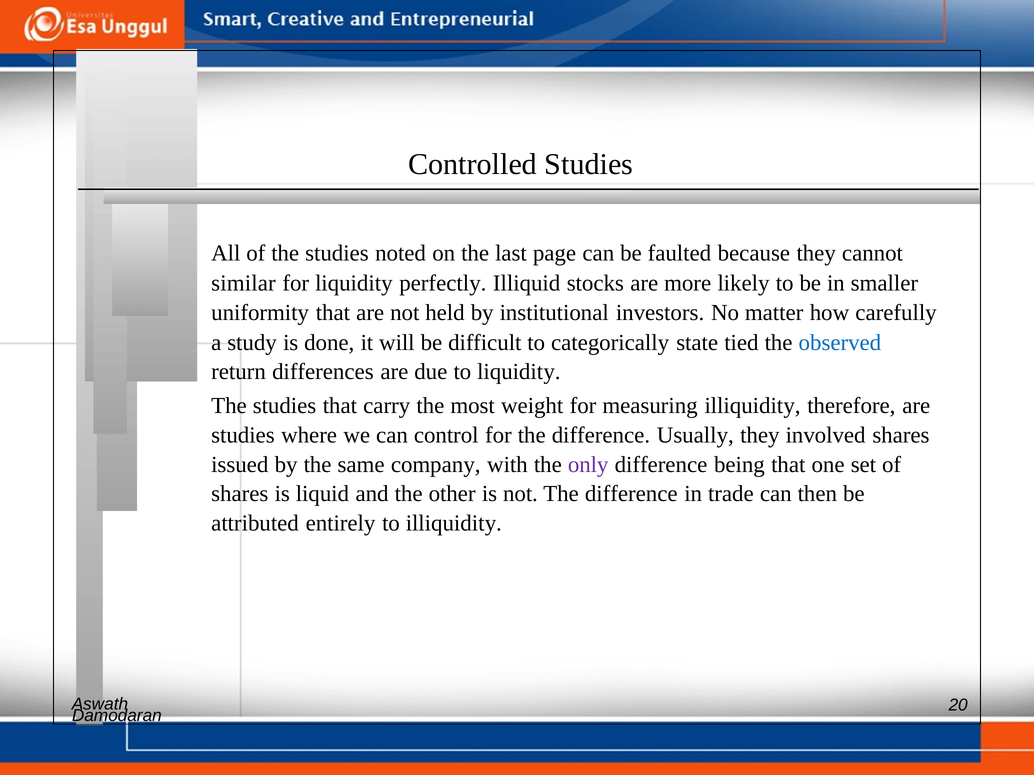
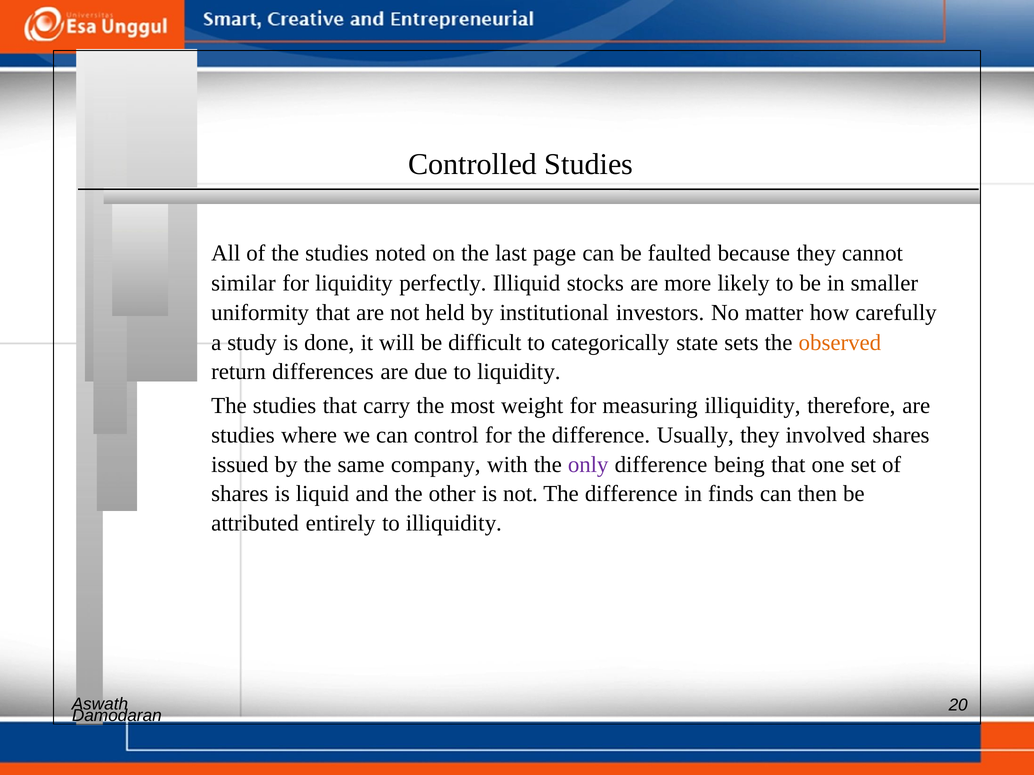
tied: tied -> sets
observed colour: blue -> orange
trade: trade -> finds
